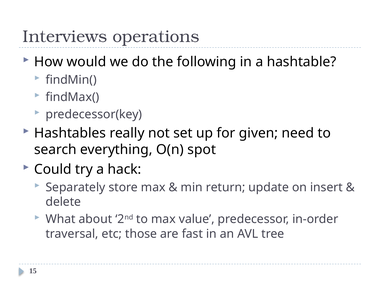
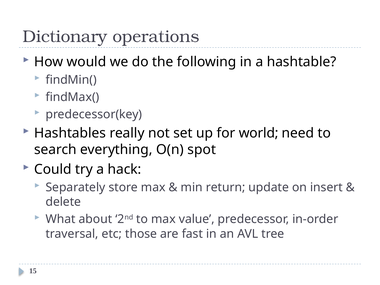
Interviews: Interviews -> Dictionary
given: given -> world
